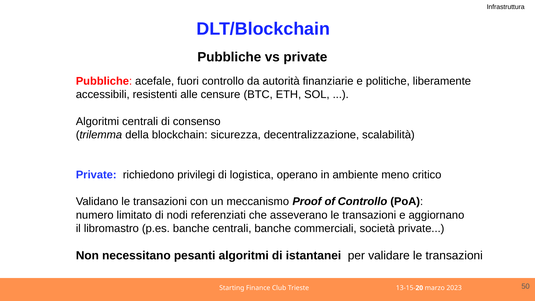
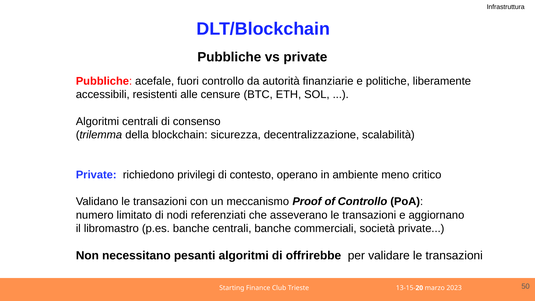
logistica: logistica -> contesto
istantanei: istantanei -> offrirebbe
